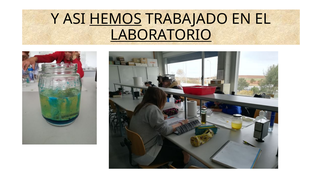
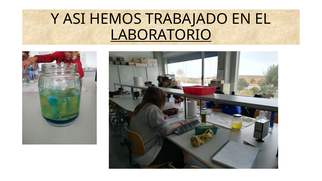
HEMOS underline: present -> none
